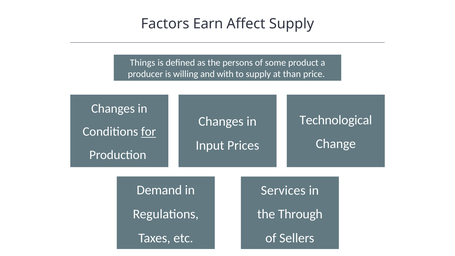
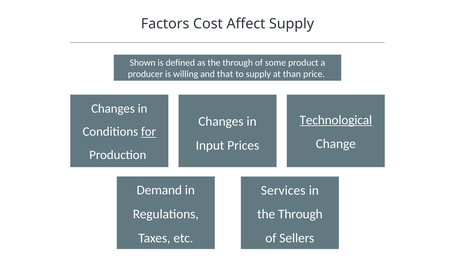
Earn: Earn -> Cost
Things: Things -> Shown
as the persons: persons -> through
with: with -> that
Technological underline: none -> present
